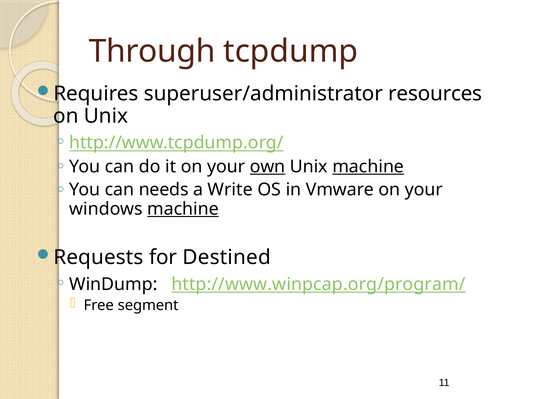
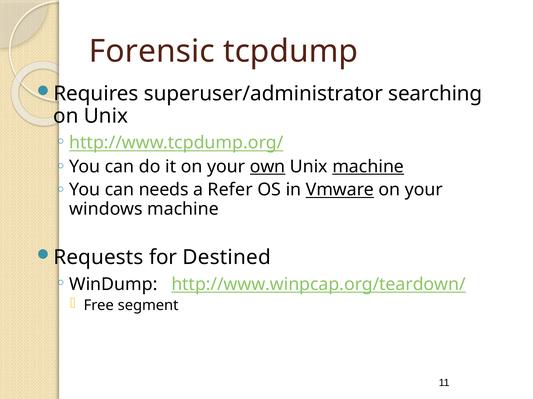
Through: Through -> Forensic
resources: resources -> searching
Write: Write -> Refer
Vmware underline: none -> present
machine at (183, 209) underline: present -> none
http://www.winpcap.org/program/: http://www.winpcap.org/program/ -> http://www.winpcap.org/teardown/
